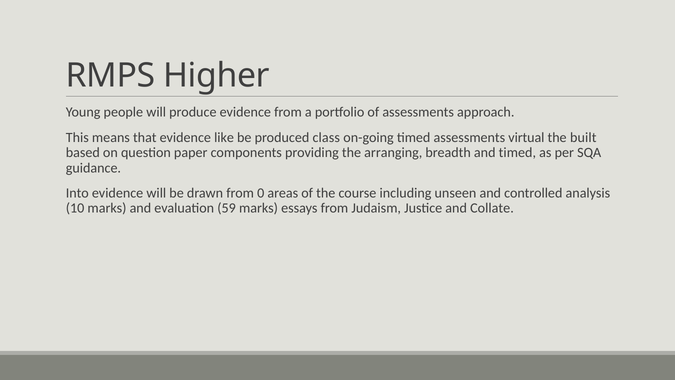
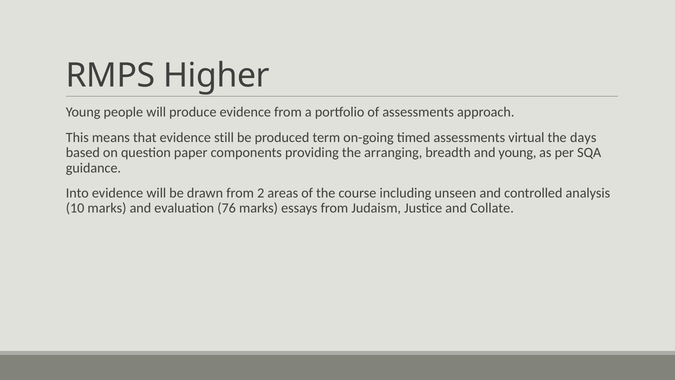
like: like -> still
class: class -> term
built: built -> days
and timed: timed -> young
0: 0 -> 2
59: 59 -> 76
